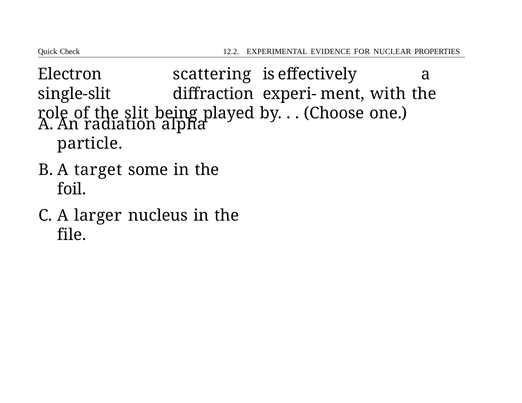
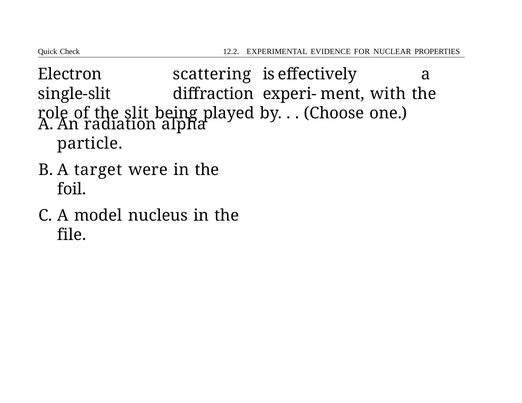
some: some -> were
larger: larger -> model
